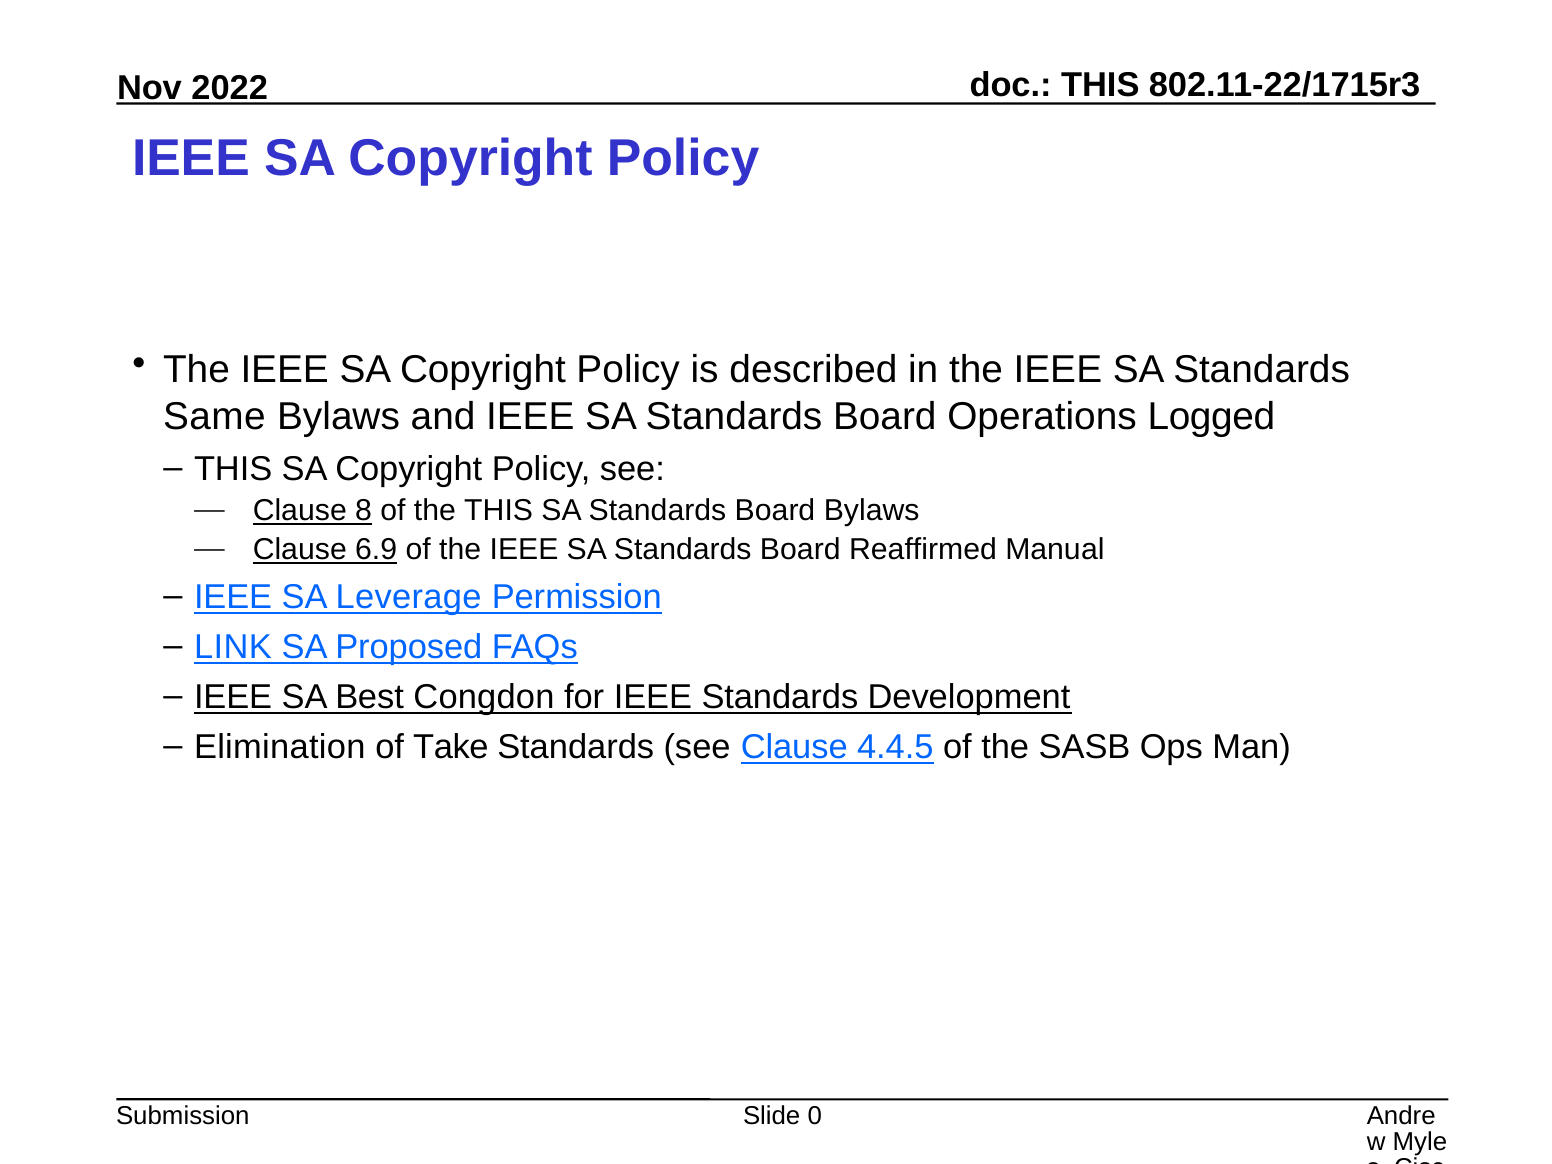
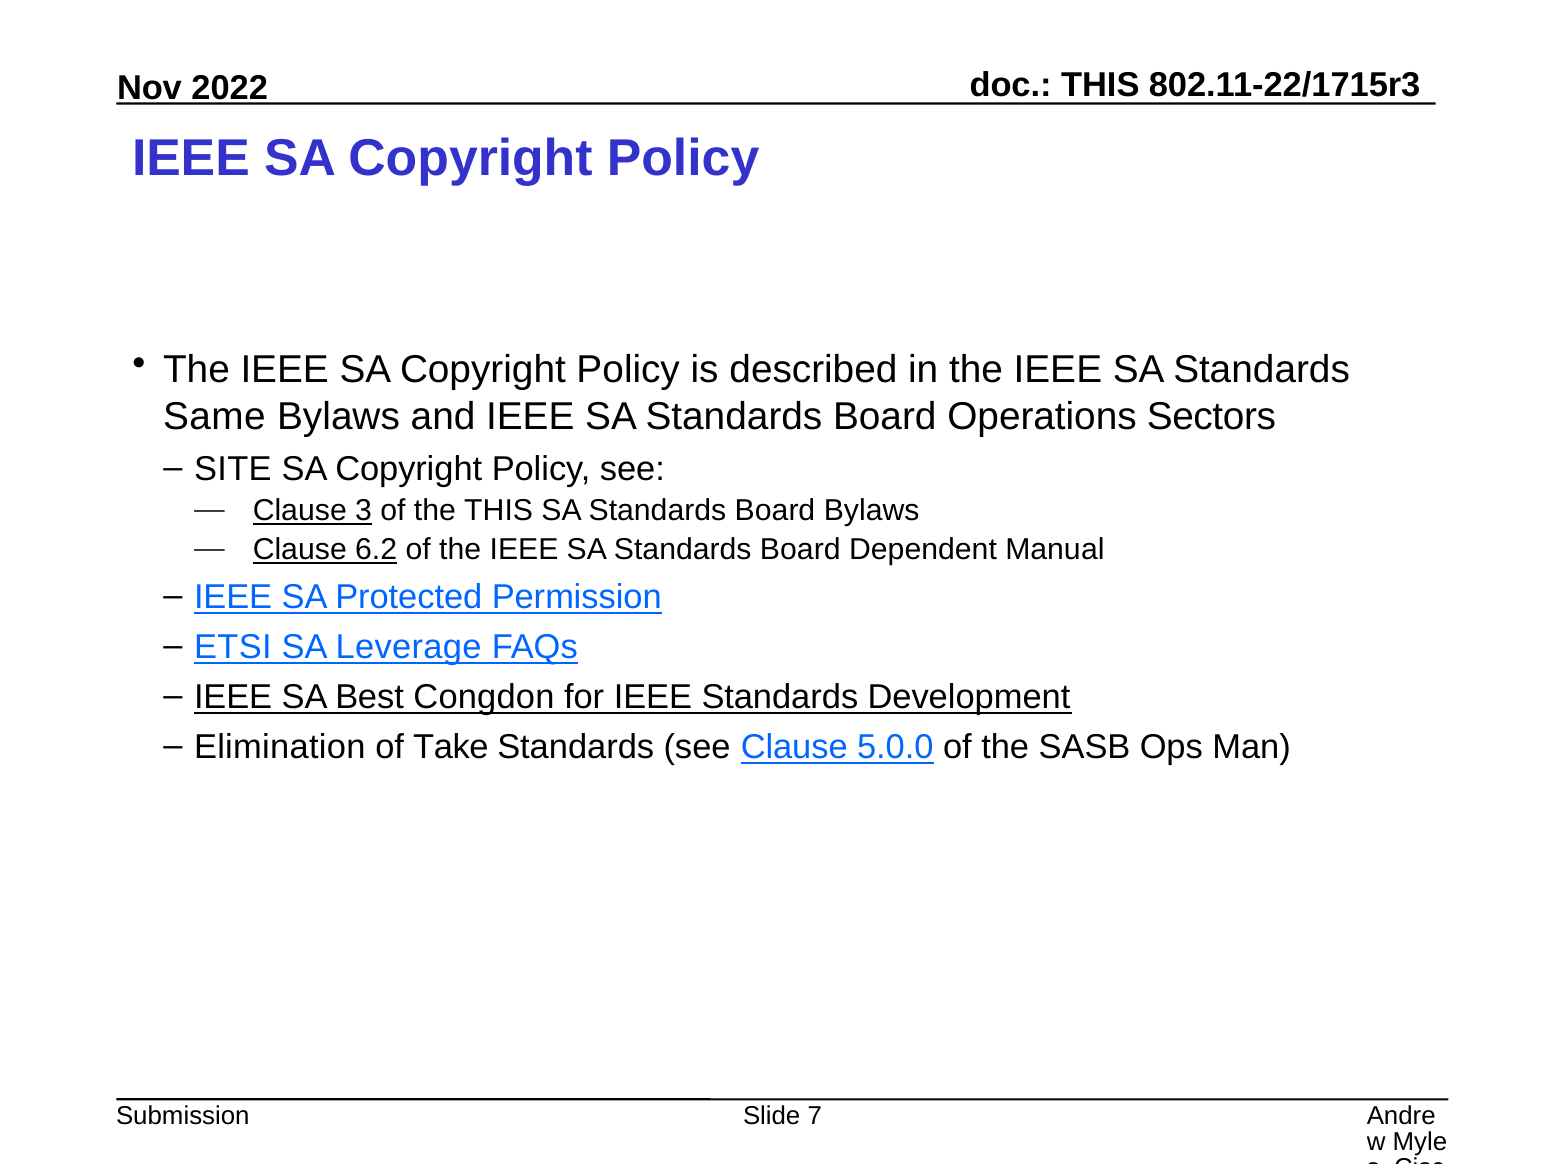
Logged: Logged -> Sectors
THIS at (233, 469): THIS -> SITE
8: 8 -> 3
6.9: 6.9 -> 6.2
Reaffirmed: Reaffirmed -> Dependent
Leverage: Leverage -> Protected
LINK: LINK -> ETSI
Proposed: Proposed -> Leverage
4.4.5: 4.4.5 -> 5.0.0
0: 0 -> 7
